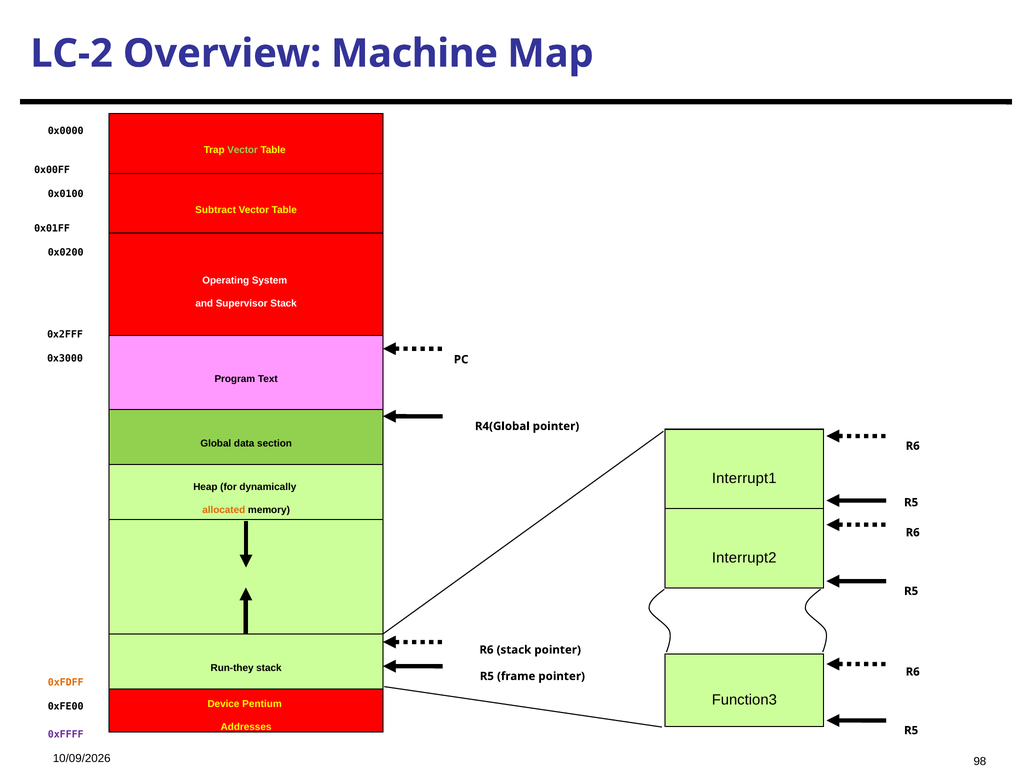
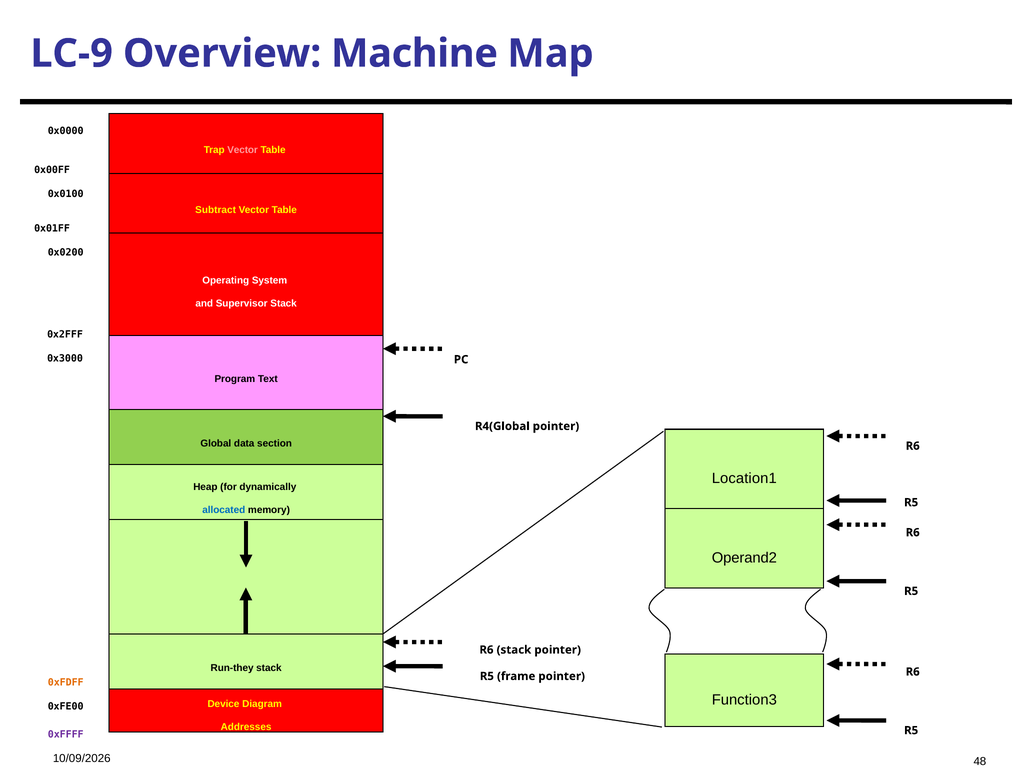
LC-2: LC-2 -> LC-9
Vector at (243, 150) colour: light green -> pink
Interrupt1: Interrupt1 -> Location1
allocated colour: orange -> blue
Interrupt2: Interrupt2 -> Operand2
Pentium: Pentium -> Diagram
98: 98 -> 48
